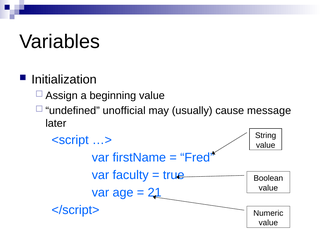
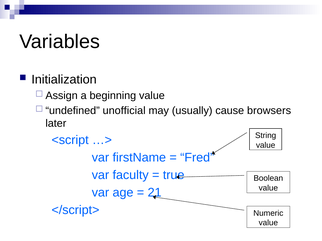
message: message -> browsers
